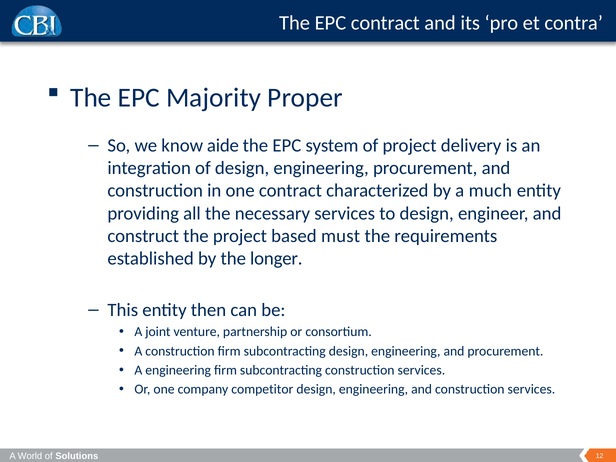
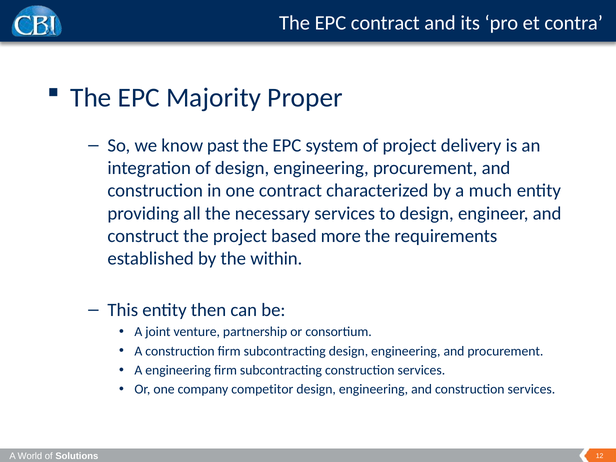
aide: aide -> past
must: must -> more
longer: longer -> within
